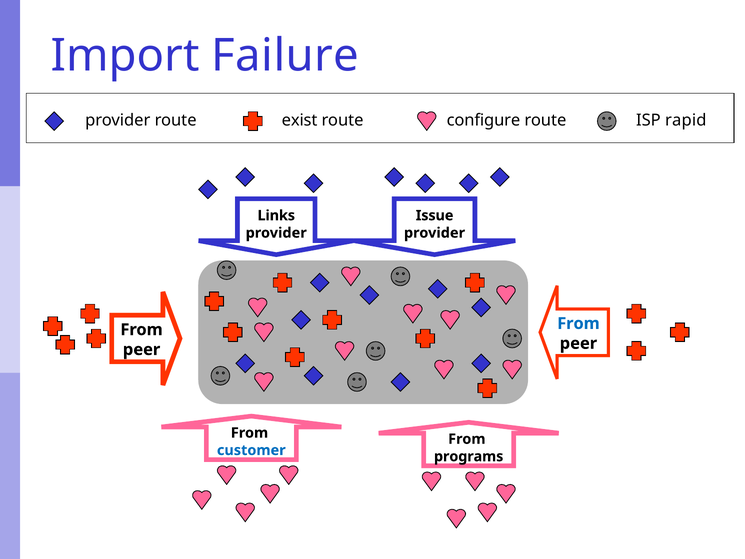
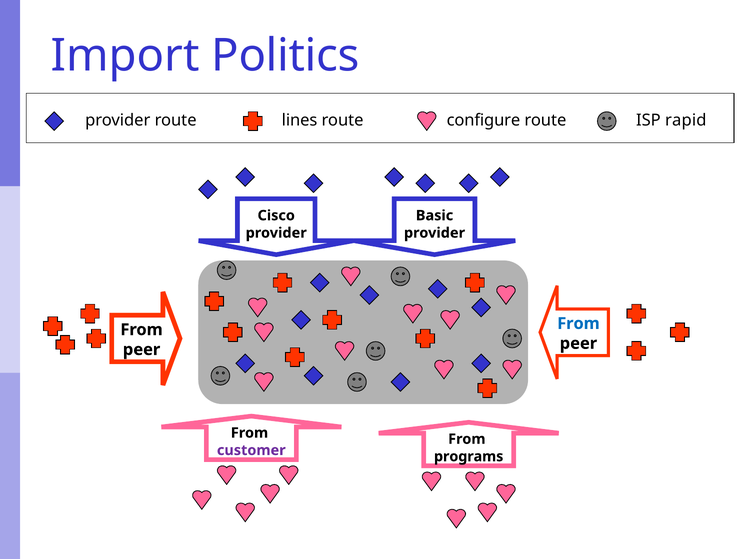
Failure: Failure -> Politics
exist: exist -> lines
Links: Links -> Cisco
Issue: Issue -> Basic
customer colour: blue -> purple
